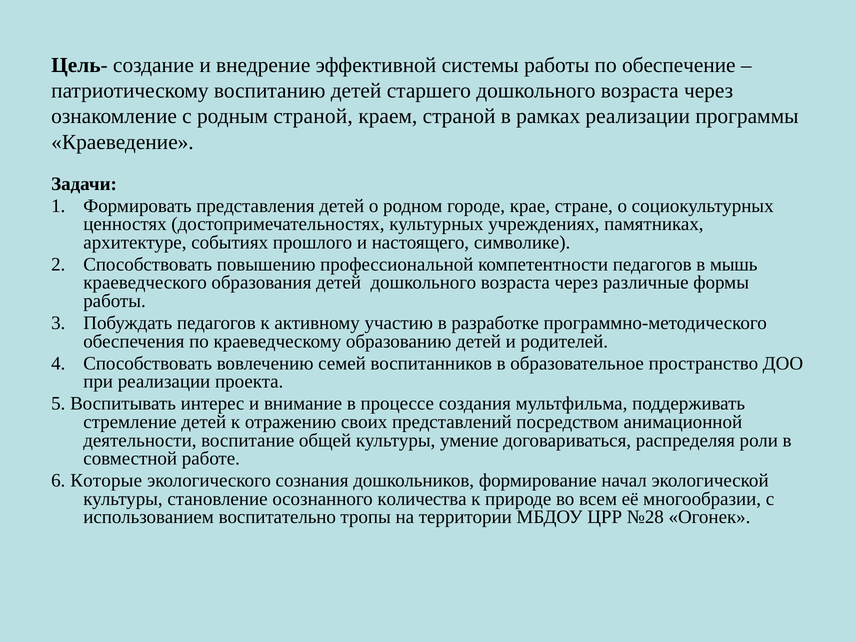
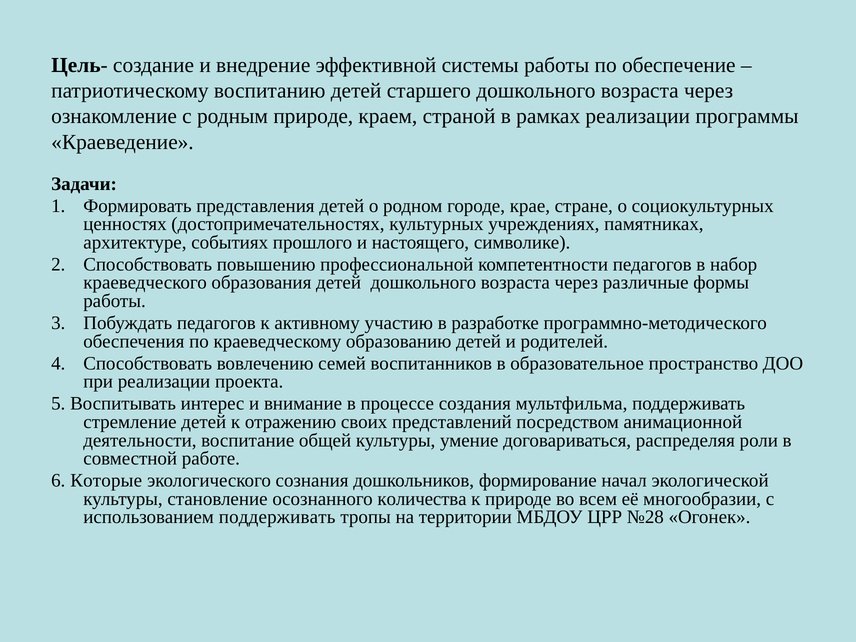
родным страной: страной -> природе
мышь: мышь -> набор
использованием воспитательно: воспитательно -> поддерживать
